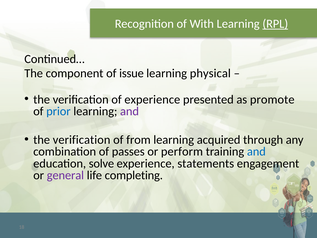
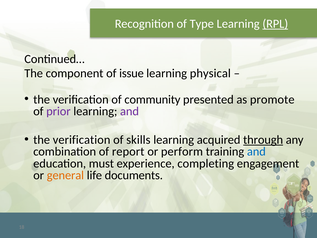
With: With -> Type
of experience: experience -> community
prior colour: blue -> purple
from: from -> skills
through underline: none -> present
passes: passes -> report
solve: solve -> must
statements: statements -> completing
general colour: purple -> orange
completing: completing -> documents
